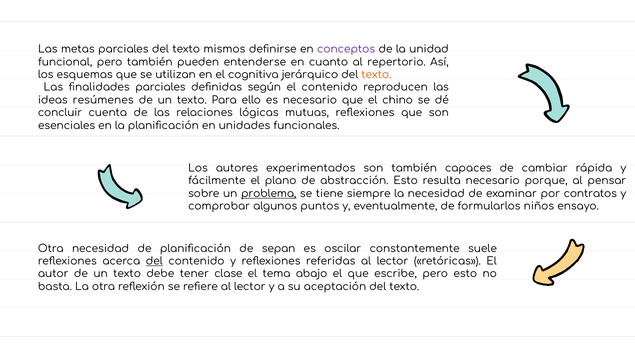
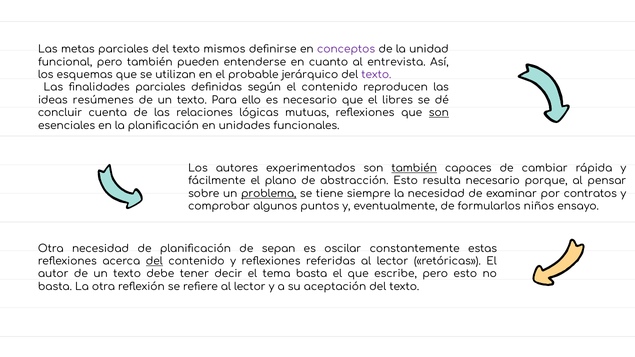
repertorio: repertorio -> entrevista
cognitiva: cognitiva -> probable
texto at (376, 75) colour: orange -> purple
chino: chino -> libres
son at (439, 113) underline: none -> present
también at (414, 168) underline: none -> present
suele: suele -> estas
clase: clase -> decir
tema abajo: abajo -> basta
